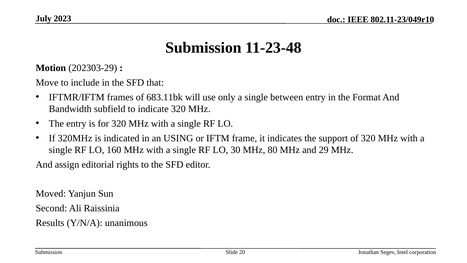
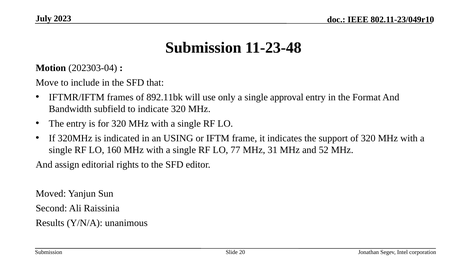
202303-29: 202303-29 -> 202303-04
683.11bk: 683.11bk -> 892.11bk
between: between -> approval
30: 30 -> 77
80: 80 -> 31
29: 29 -> 52
